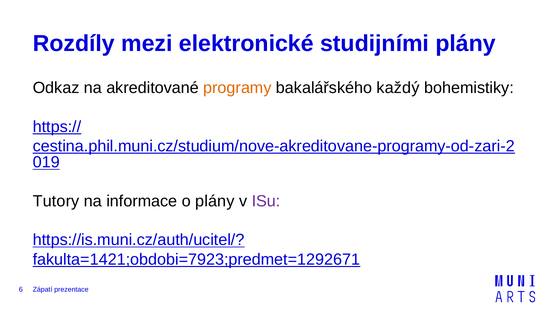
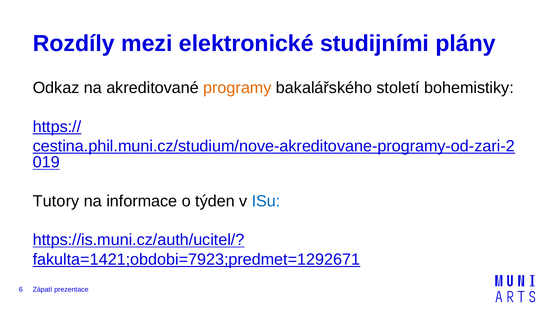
každý: každý -> století
o plány: plány -> týden
ISu colour: purple -> blue
